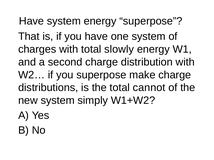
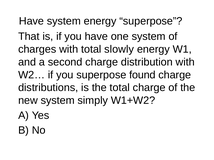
make: make -> found
total cannot: cannot -> charge
